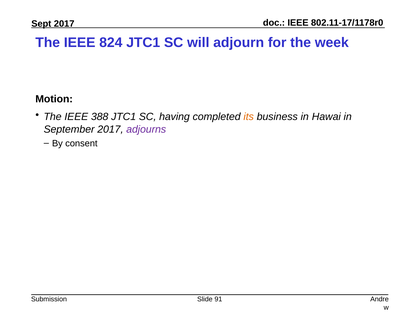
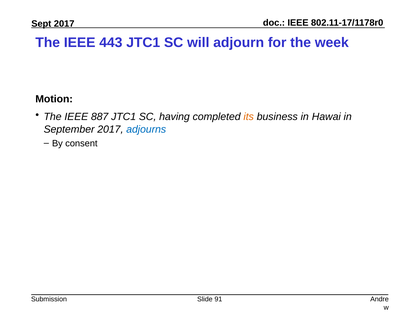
824: 824 -> 443
388: 388 -> 887
adjourns colour: purple -> blue
